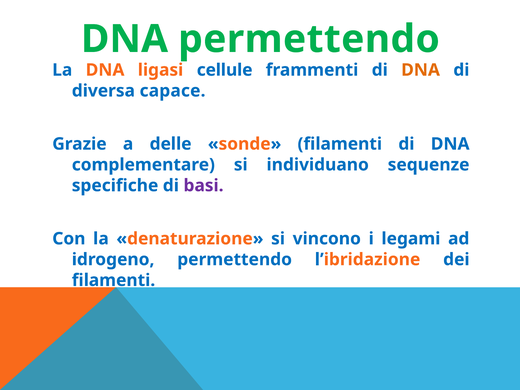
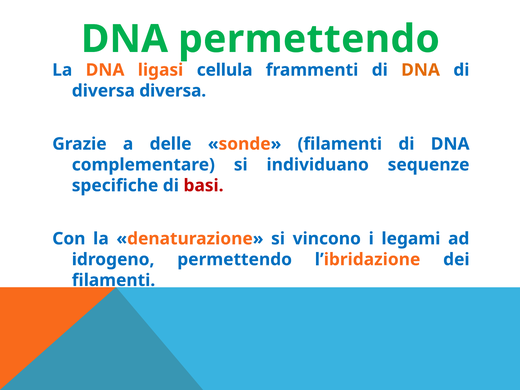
cellule: cellule -> cellula
diversa capace: capace -> diversa
basi colour: purple -> red
